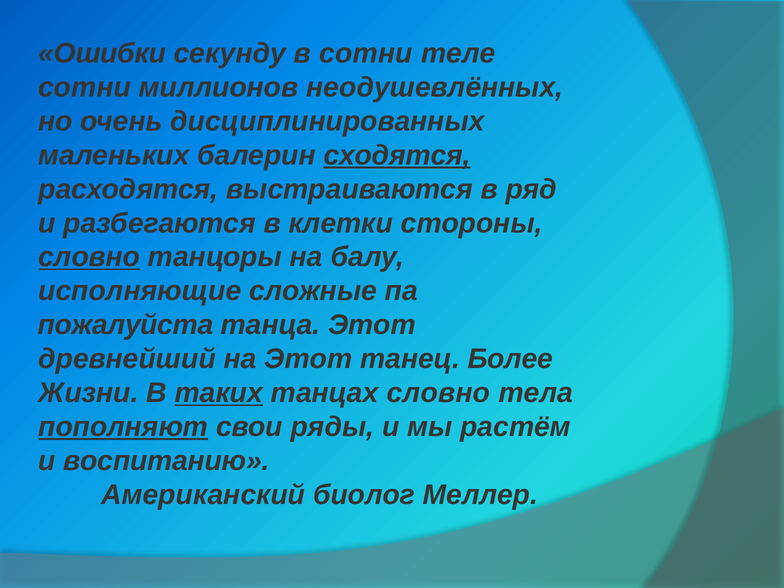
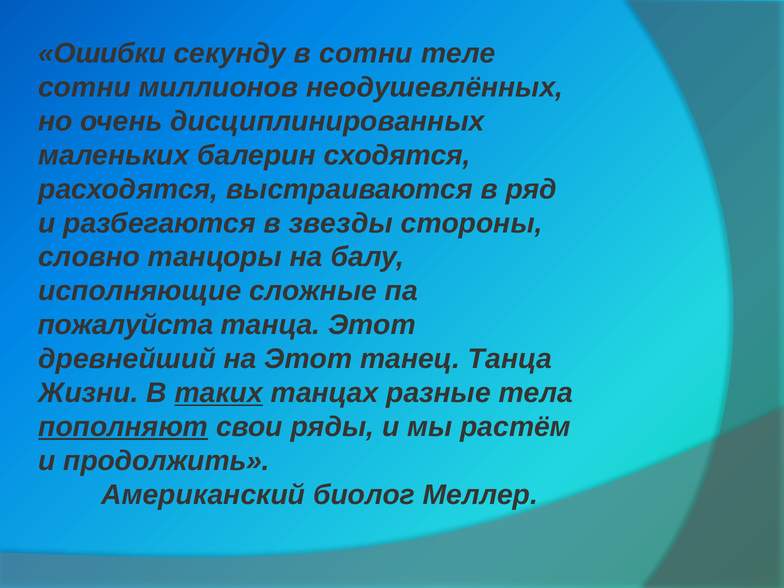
сходятся underline: present -> none
клетки: клетки -> звезды
словно at (89, 257) underline: present -> none
танец Более: Более -> Танца
танцах словно: словно -> разные
воспитанию: воспитанию -> продолжить
